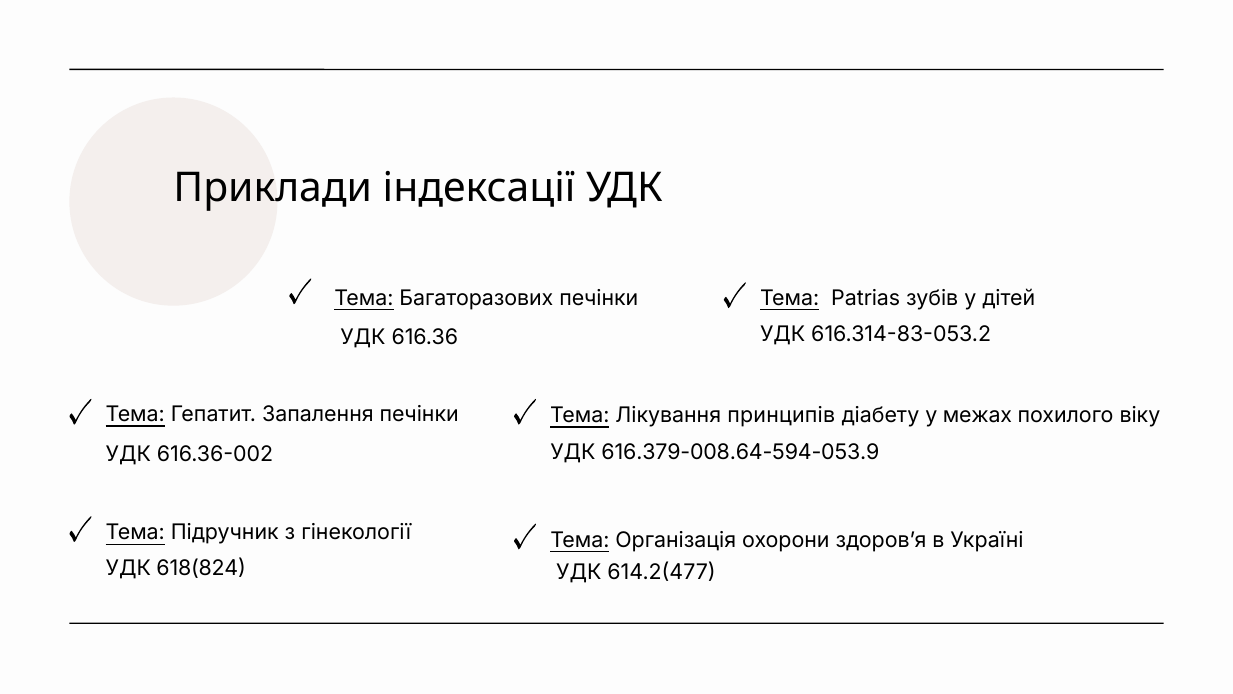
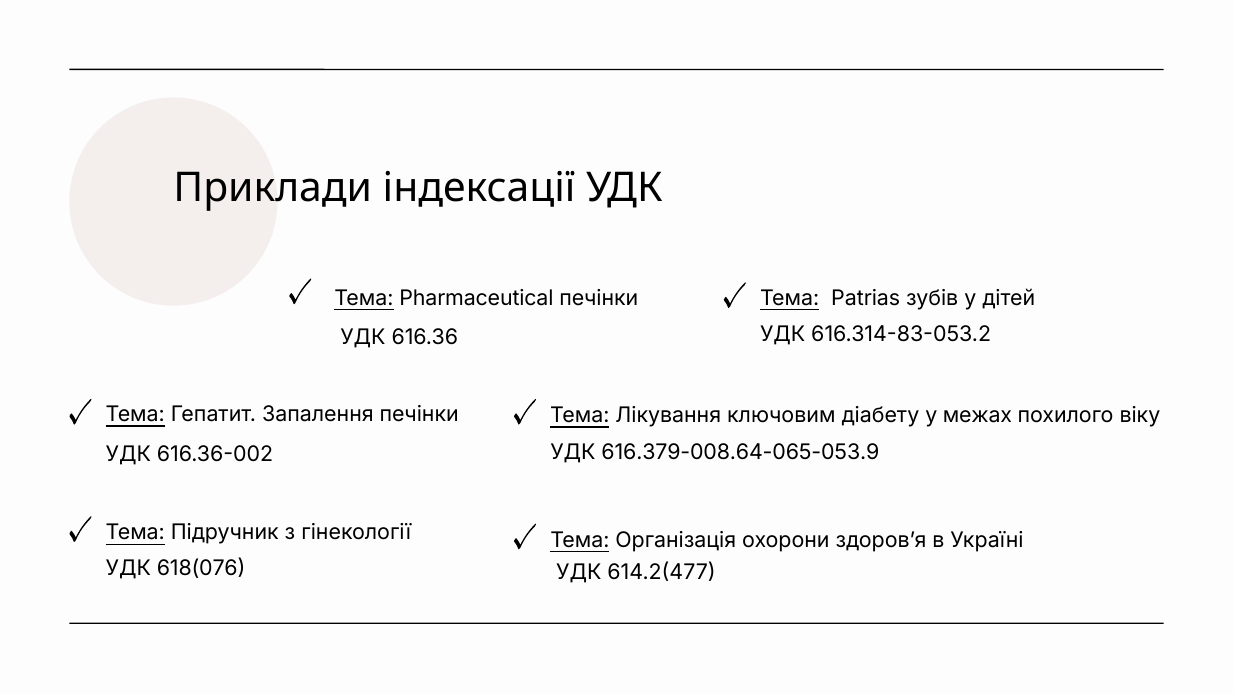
Багаторазових: Багаторазових -> Pharmaceutical
принципів: принципів -> ключовим
616.379-008.64-594-053.9: 616.379-008.64-594-053.9 -> 616.379-008.64-065-053.9
618(824: 618(824 -> 618(076
